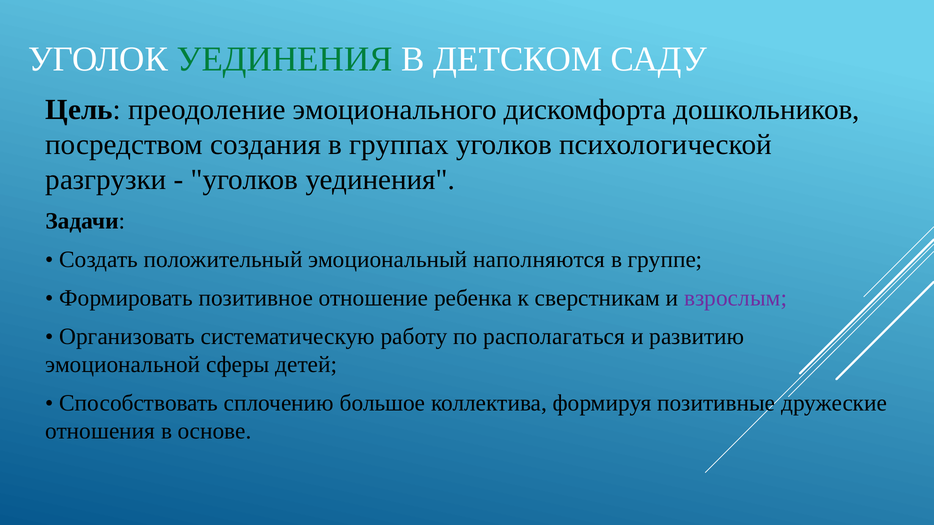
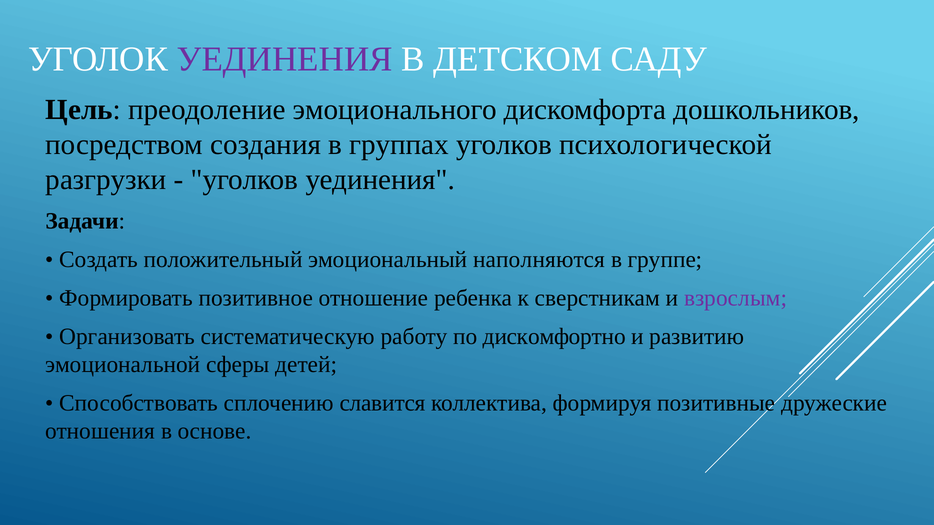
УЕДИНЕНИЯ at (285, 59) colour: green -> purple
располагаться: располагаться -> дискомфортно
большое: большое -> славится
